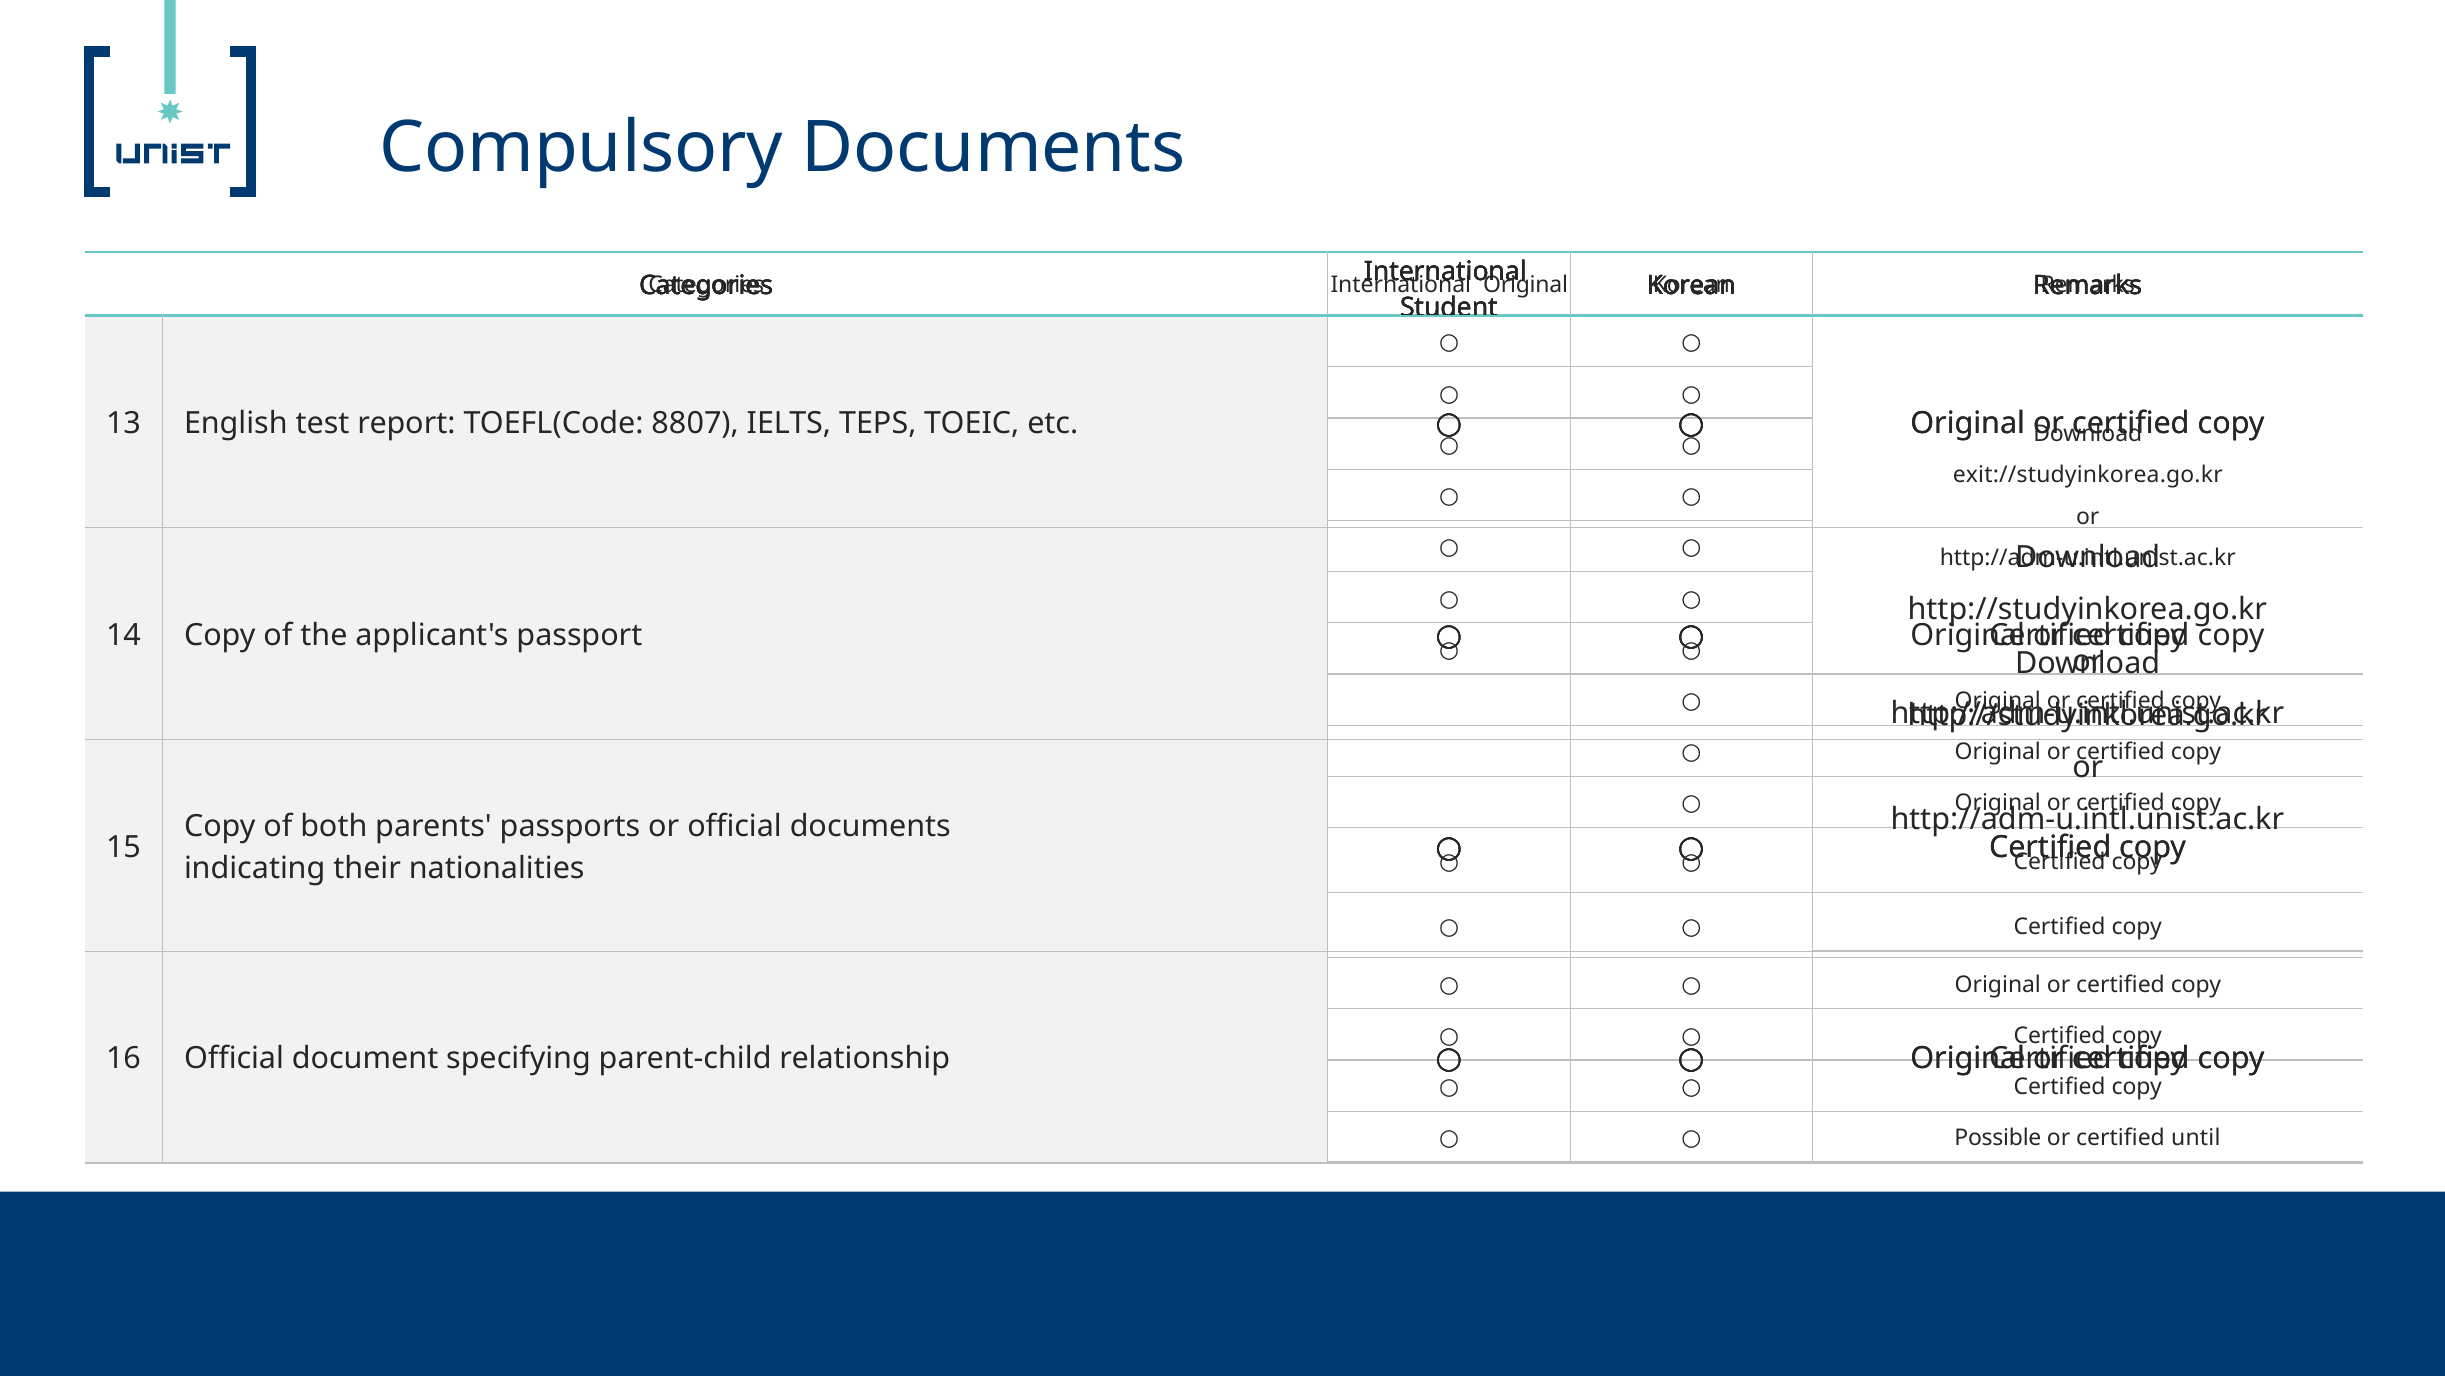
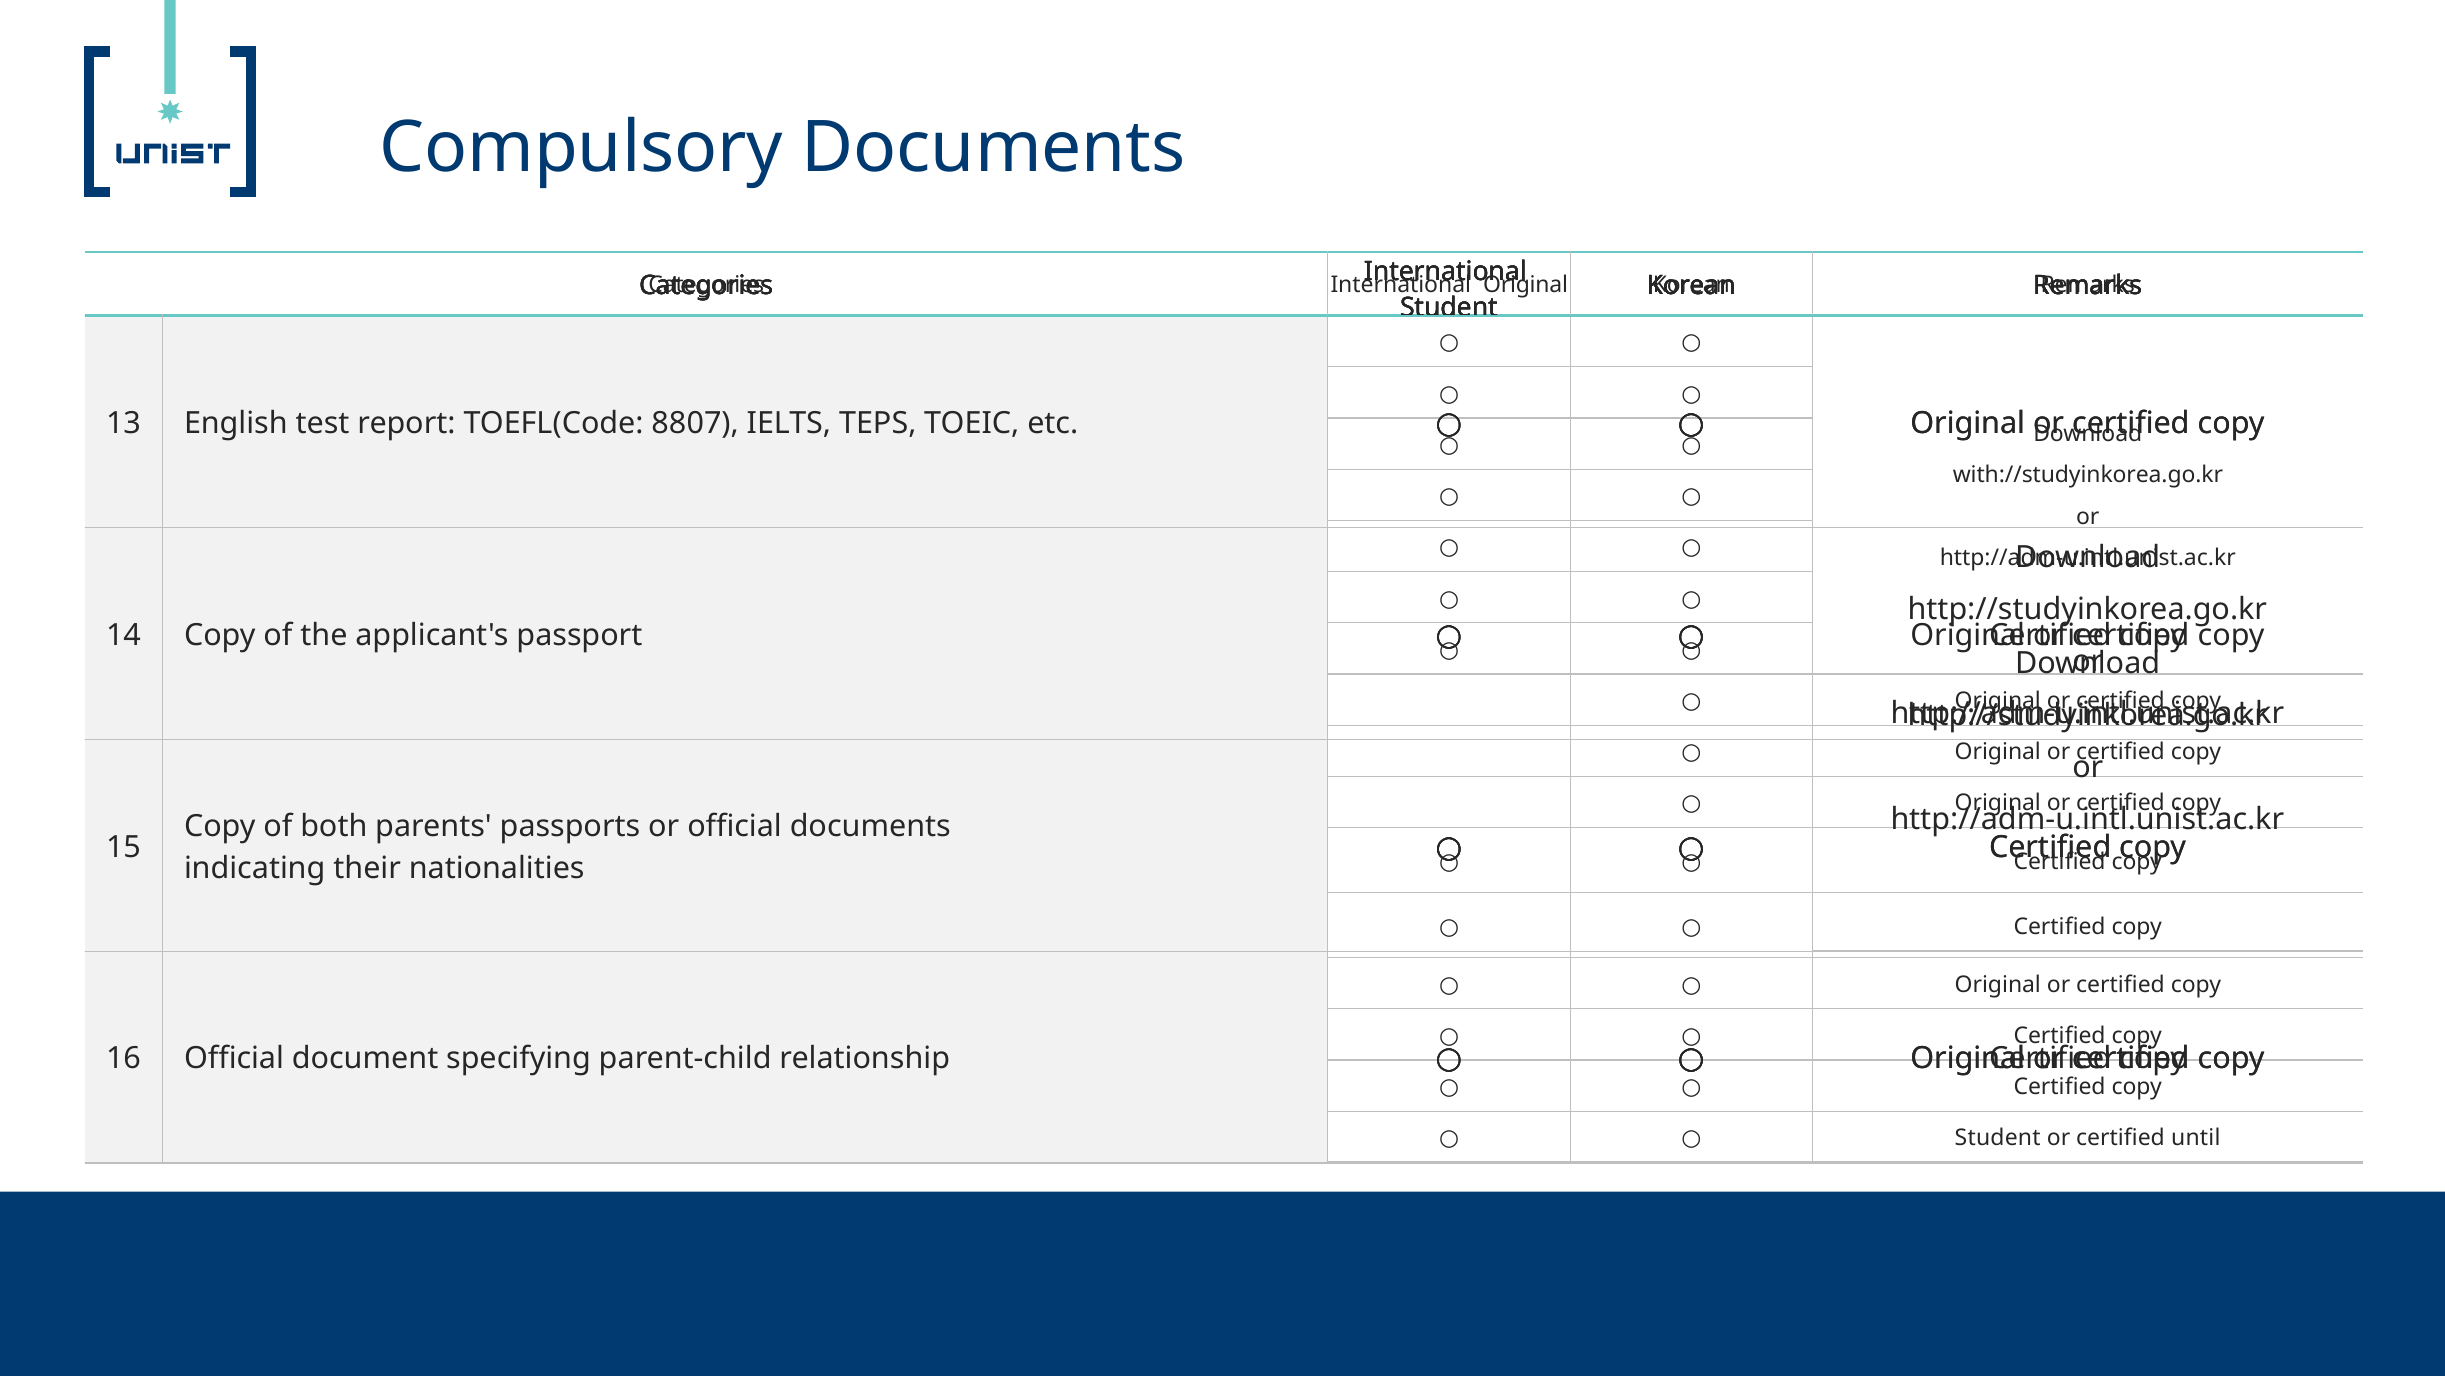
exit://studyinkorea.go.kr: exit://studyinkorea.go.kr -> with://studyinkorea.go.kr
Possible at (1998, 1138): Possible -> Student
